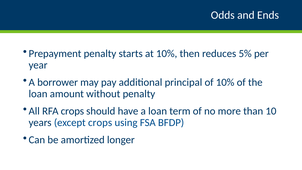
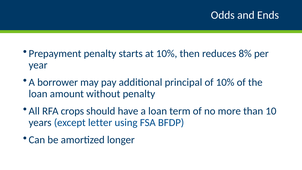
5%: 5% -> 8%
except crops: crops -> letter
